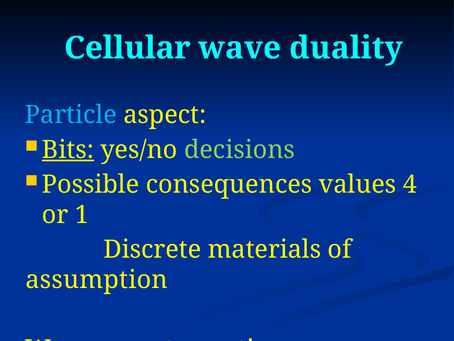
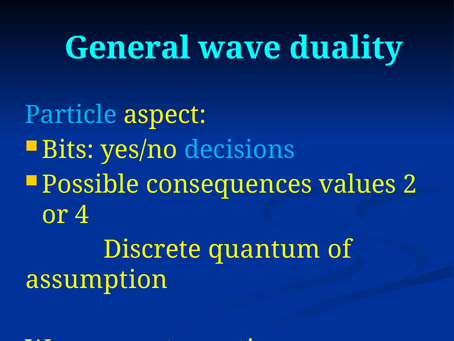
Cellular: Cellular -> General
Bits underline: present -> none
decisions colour: light green -> light blue
4: 4 -> 2
1: 1 -> 4
materials: materials -> quantum
